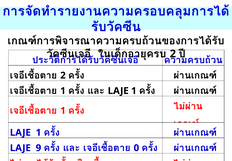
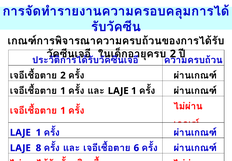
0: 0 -> 6
9: 9 -> 8
